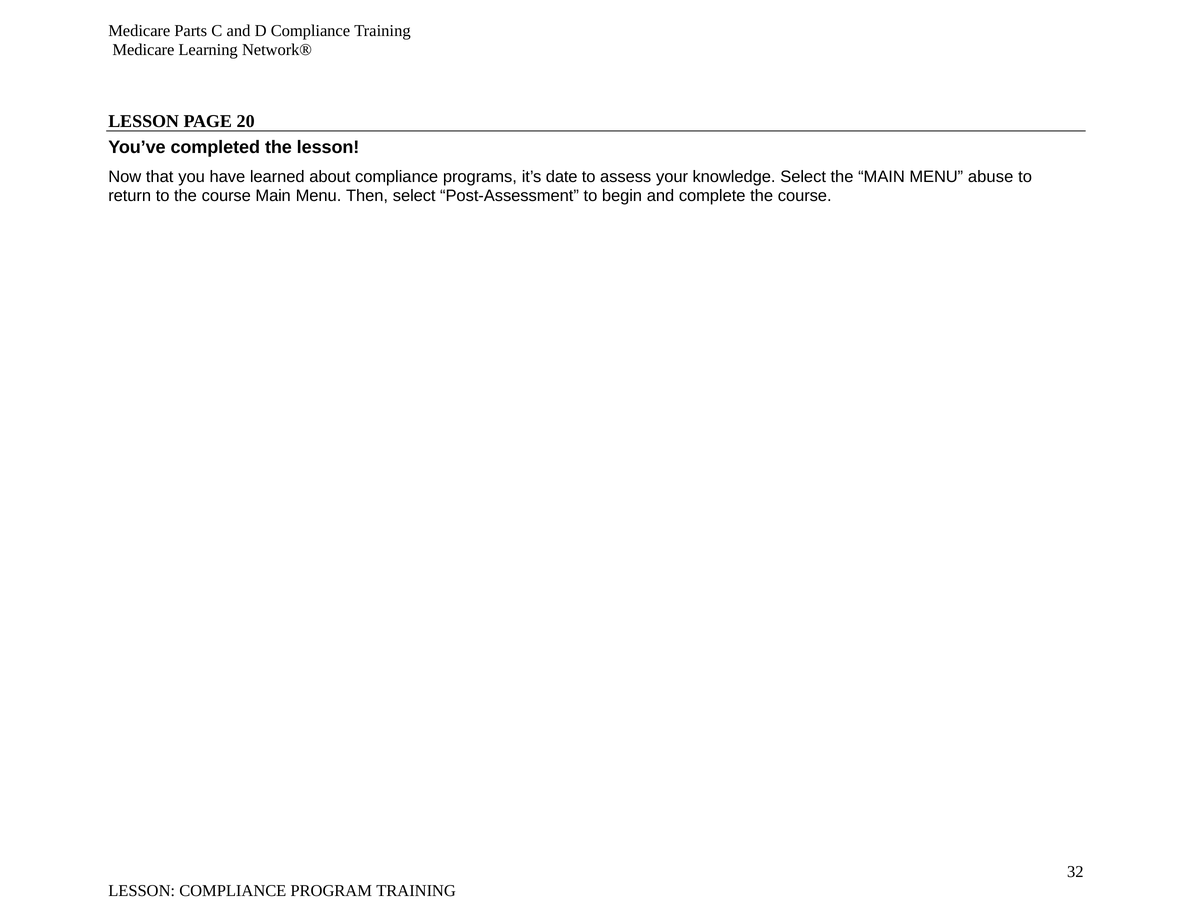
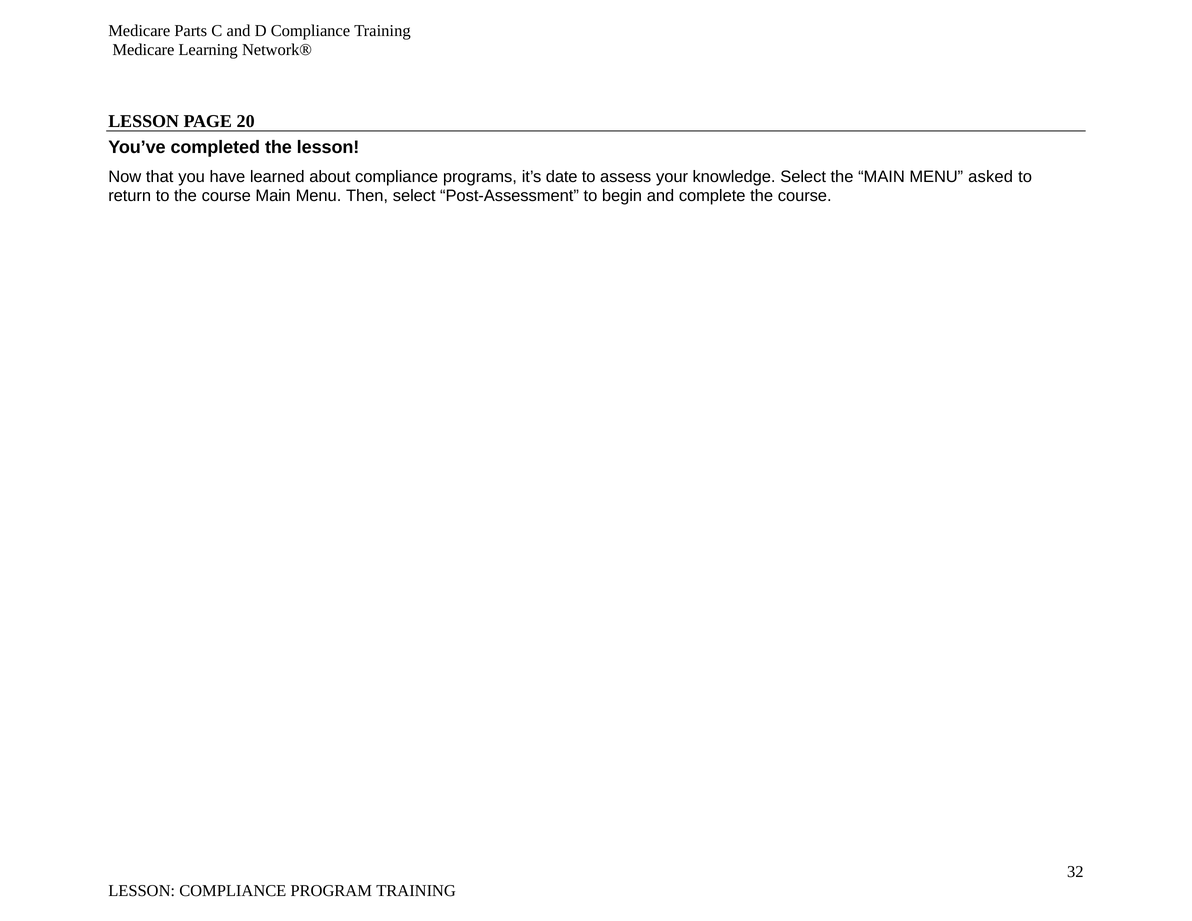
abuse: abuse -> asked
